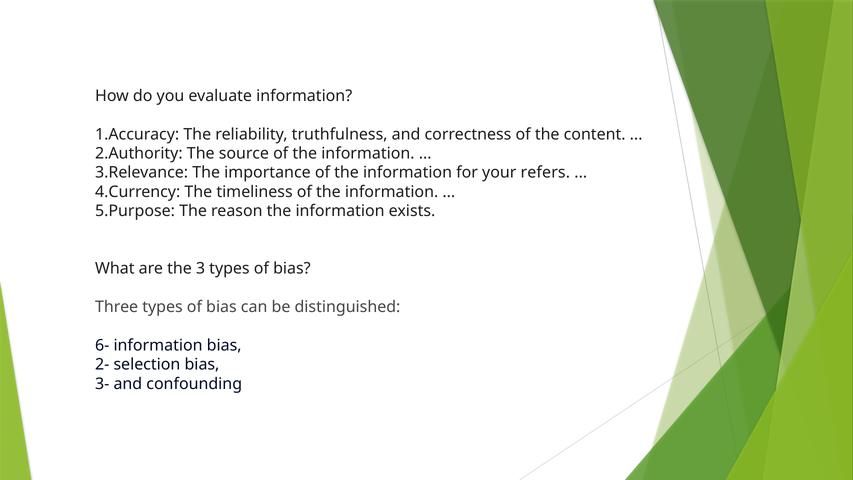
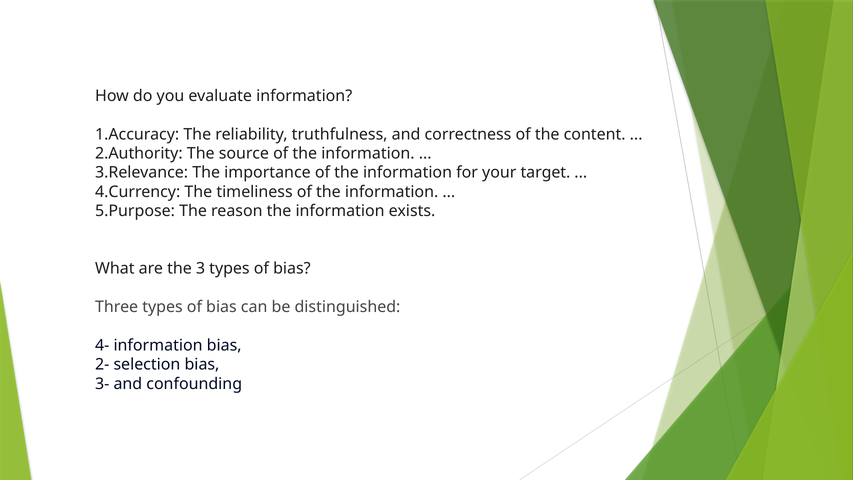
refers: refers -> target
6-: 6- -> 4-
